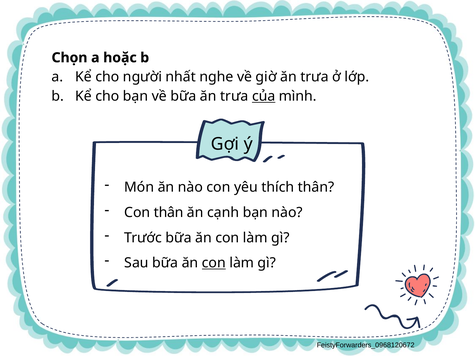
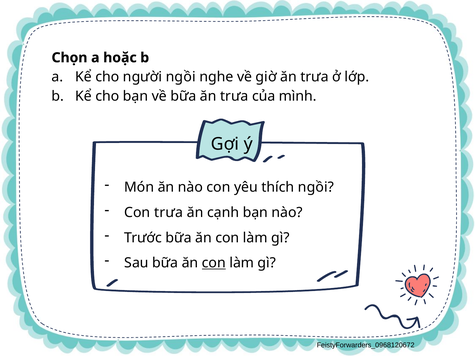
người nhất: nhất -> ngồi
của underline: present -> none
thích thân: thân -> ngồi
Con thân: thân -> trưa
